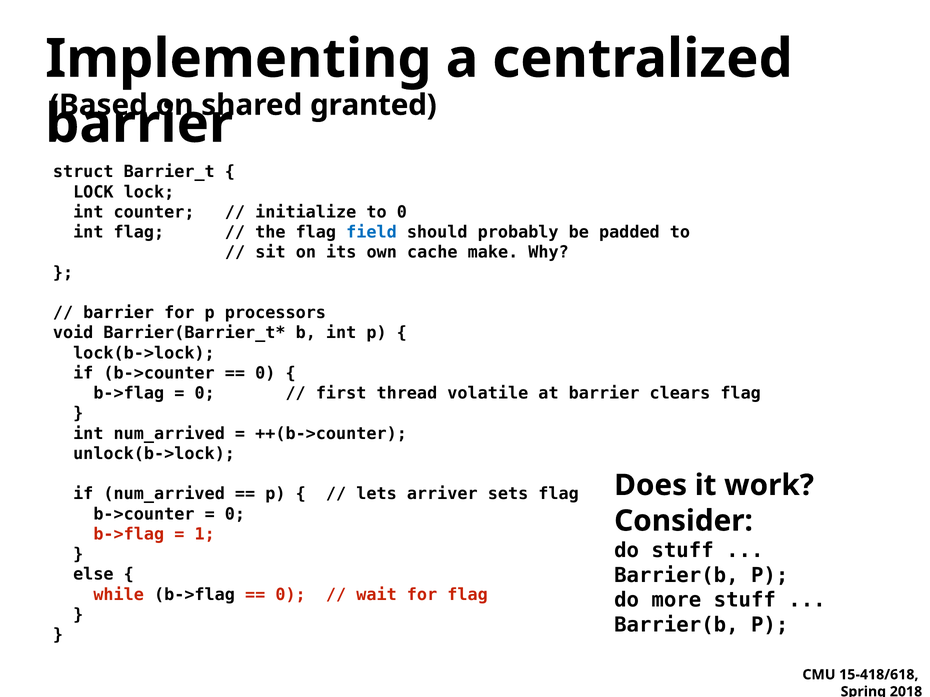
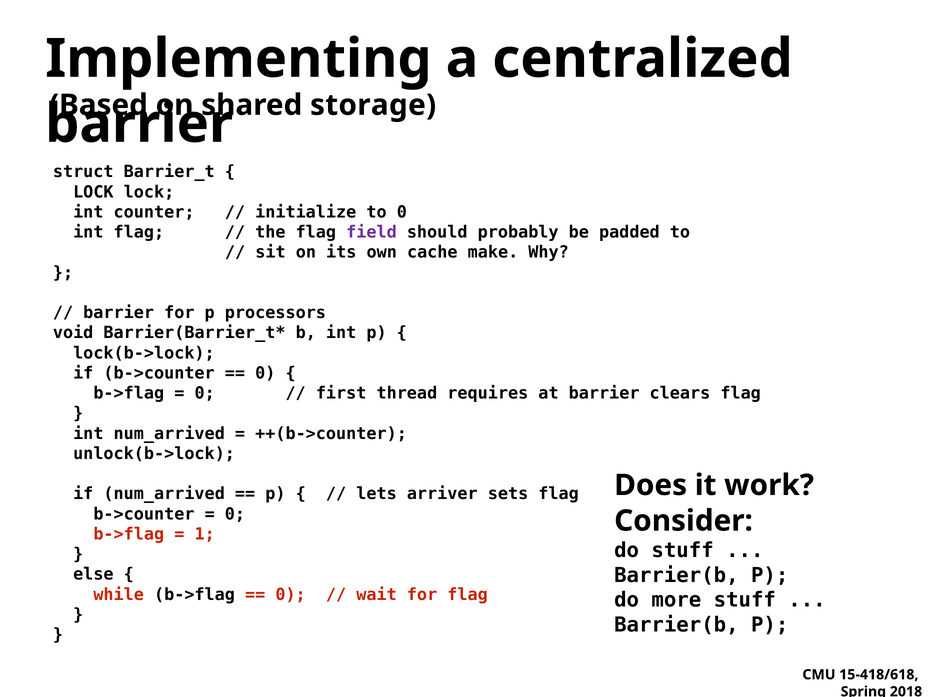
granted: granted -> storage
field colour: blue -> purple
volatile: volatile -> requires
